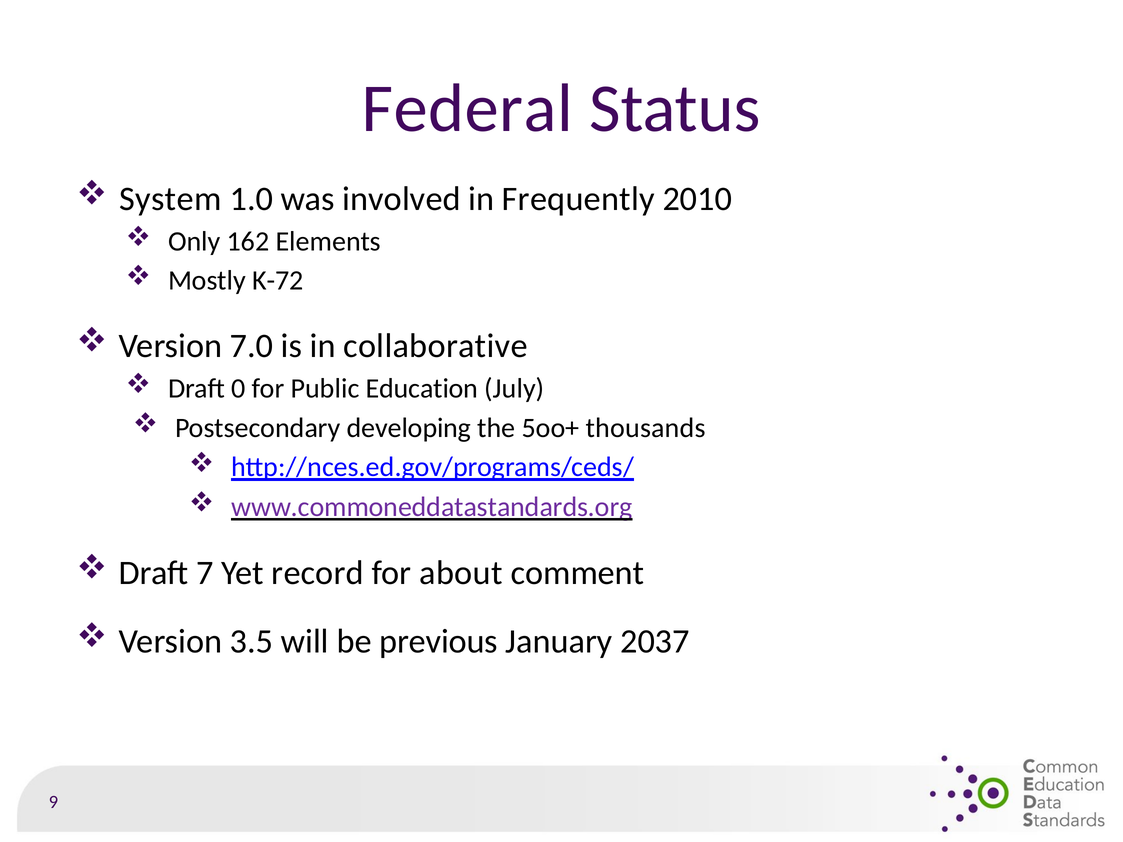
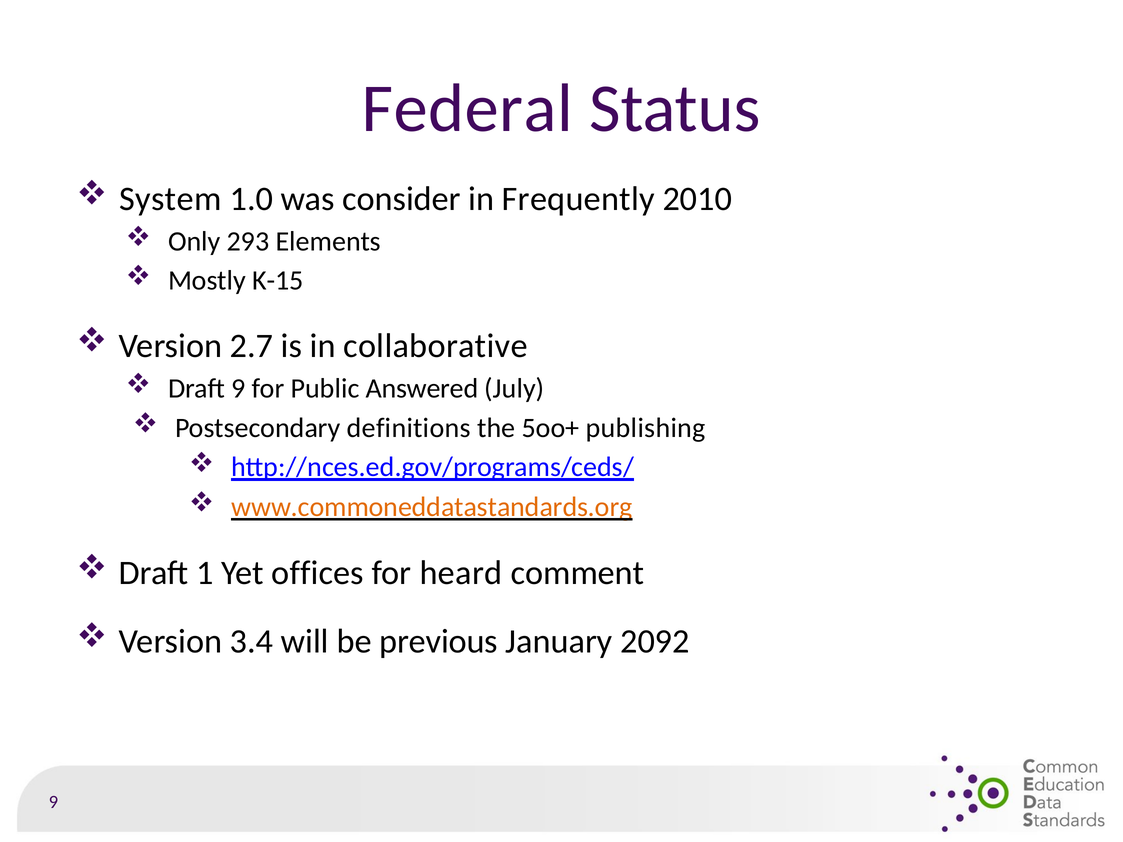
involved: involved -> consider
162: 162 -> 293
K-72: K-72 -> K-15
7.0: 7.0 -> 2.7
Draft 0: 0 -> 9
Education: Education -> Answered
developing: developing -> definitions
thousands: thousands -> publishing
www.commoneddatastandards.org colour: purple -> orange
7: 7 -> 1
record: record -> offices
about: about -> heard
3.5: 3.5 -> 3.4
2037: 2037 -> 2092
